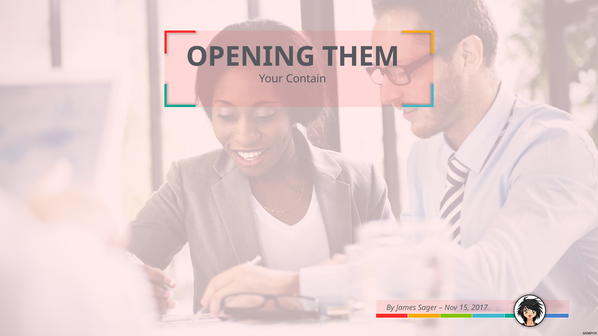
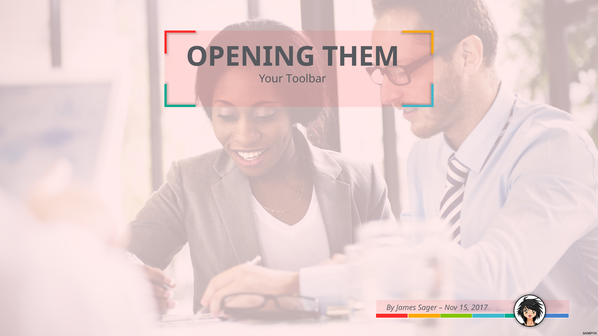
Contain: Contain -> Toolbar
